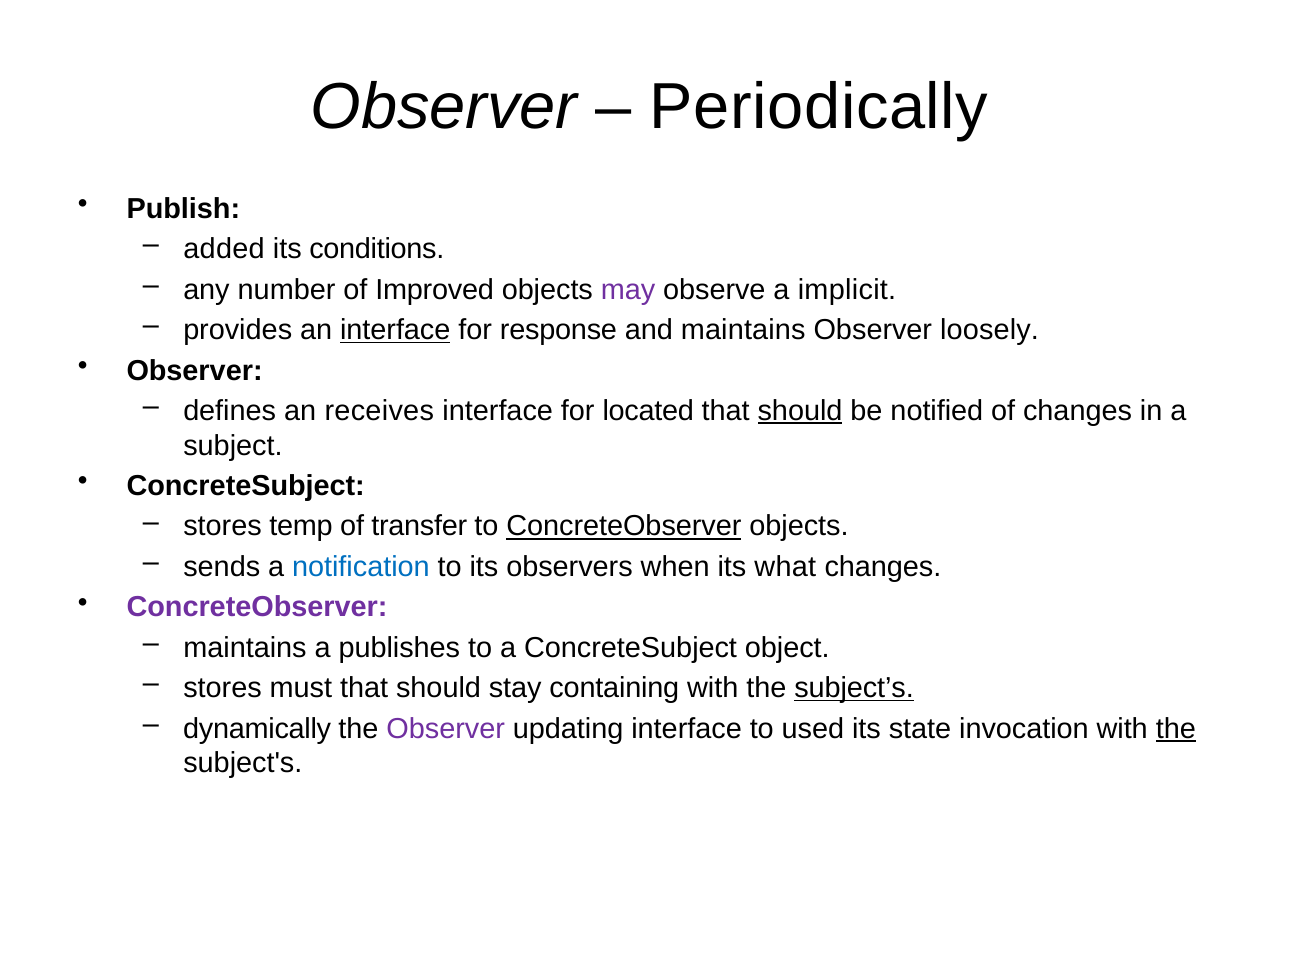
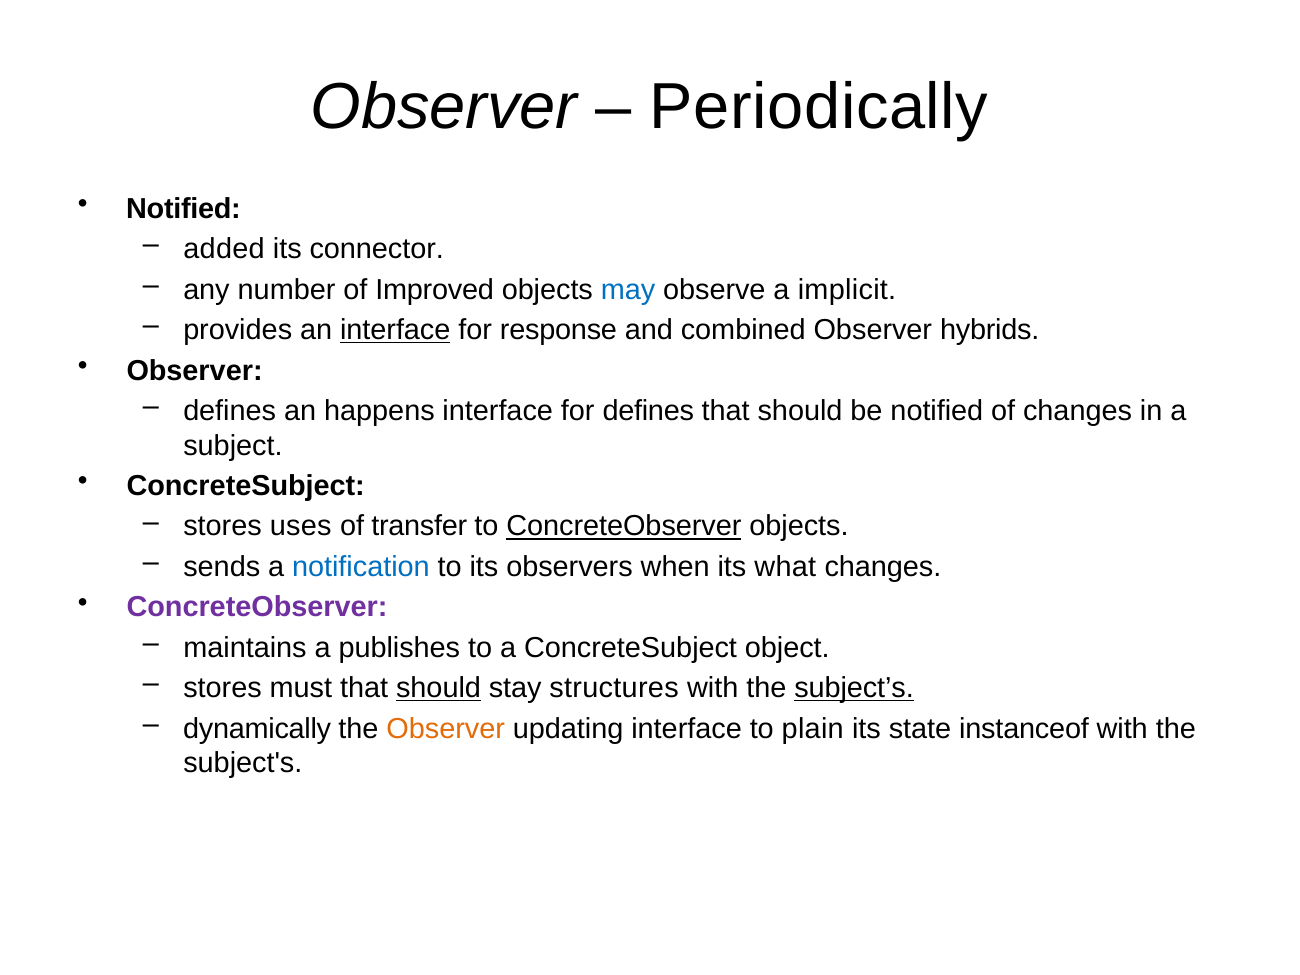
Publish at (183, 209): Publish -> Notified
conditions: conditions -> connector
may colour: purple -> blue
and maintains: maintains -> combined
loosely: loosely -> hybrids
receives: receives -> happens
for located: located -> defines
should at (800, 411) underline: present -> none
temp: temp -> uses
should at (438, 688) underline: none -> present
containing: containing -> structures
Observer at (446, 729) colour: purple -> orange
used: used -> plain
invocation: invocation -> instanceof
the at (1176, 729) underline: present -> none
